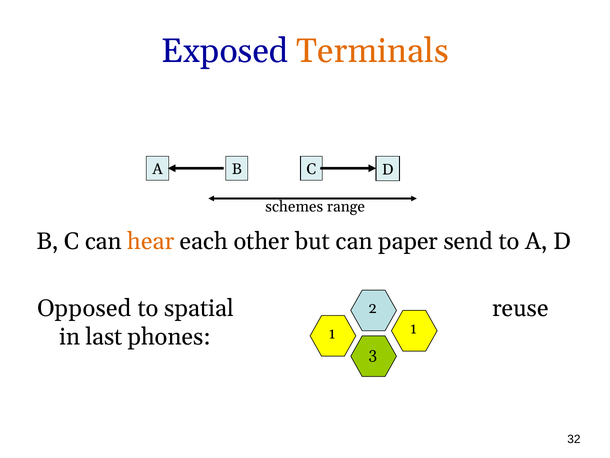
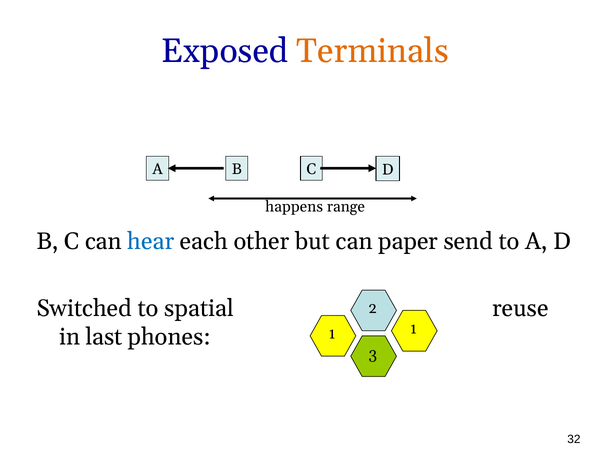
schemes: schemes -> happens
hear colour: orange -> blue
Opposed: Opposed -> Switched
